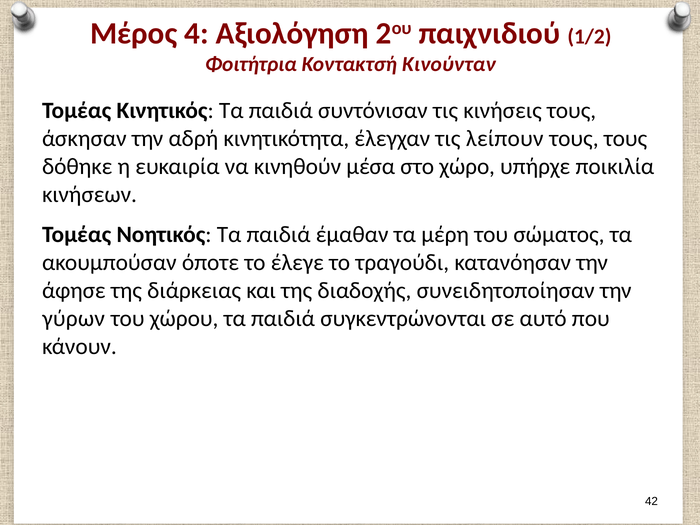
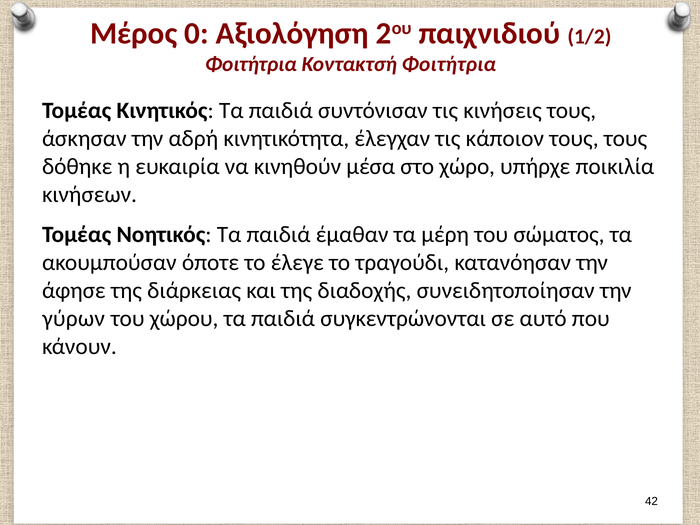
4: 4 -> 0
Κοντακτσή Κινούνταν: Κινούνταν -> Φοιτήτρια
λείπουν: λείπουν -> κάποιον
